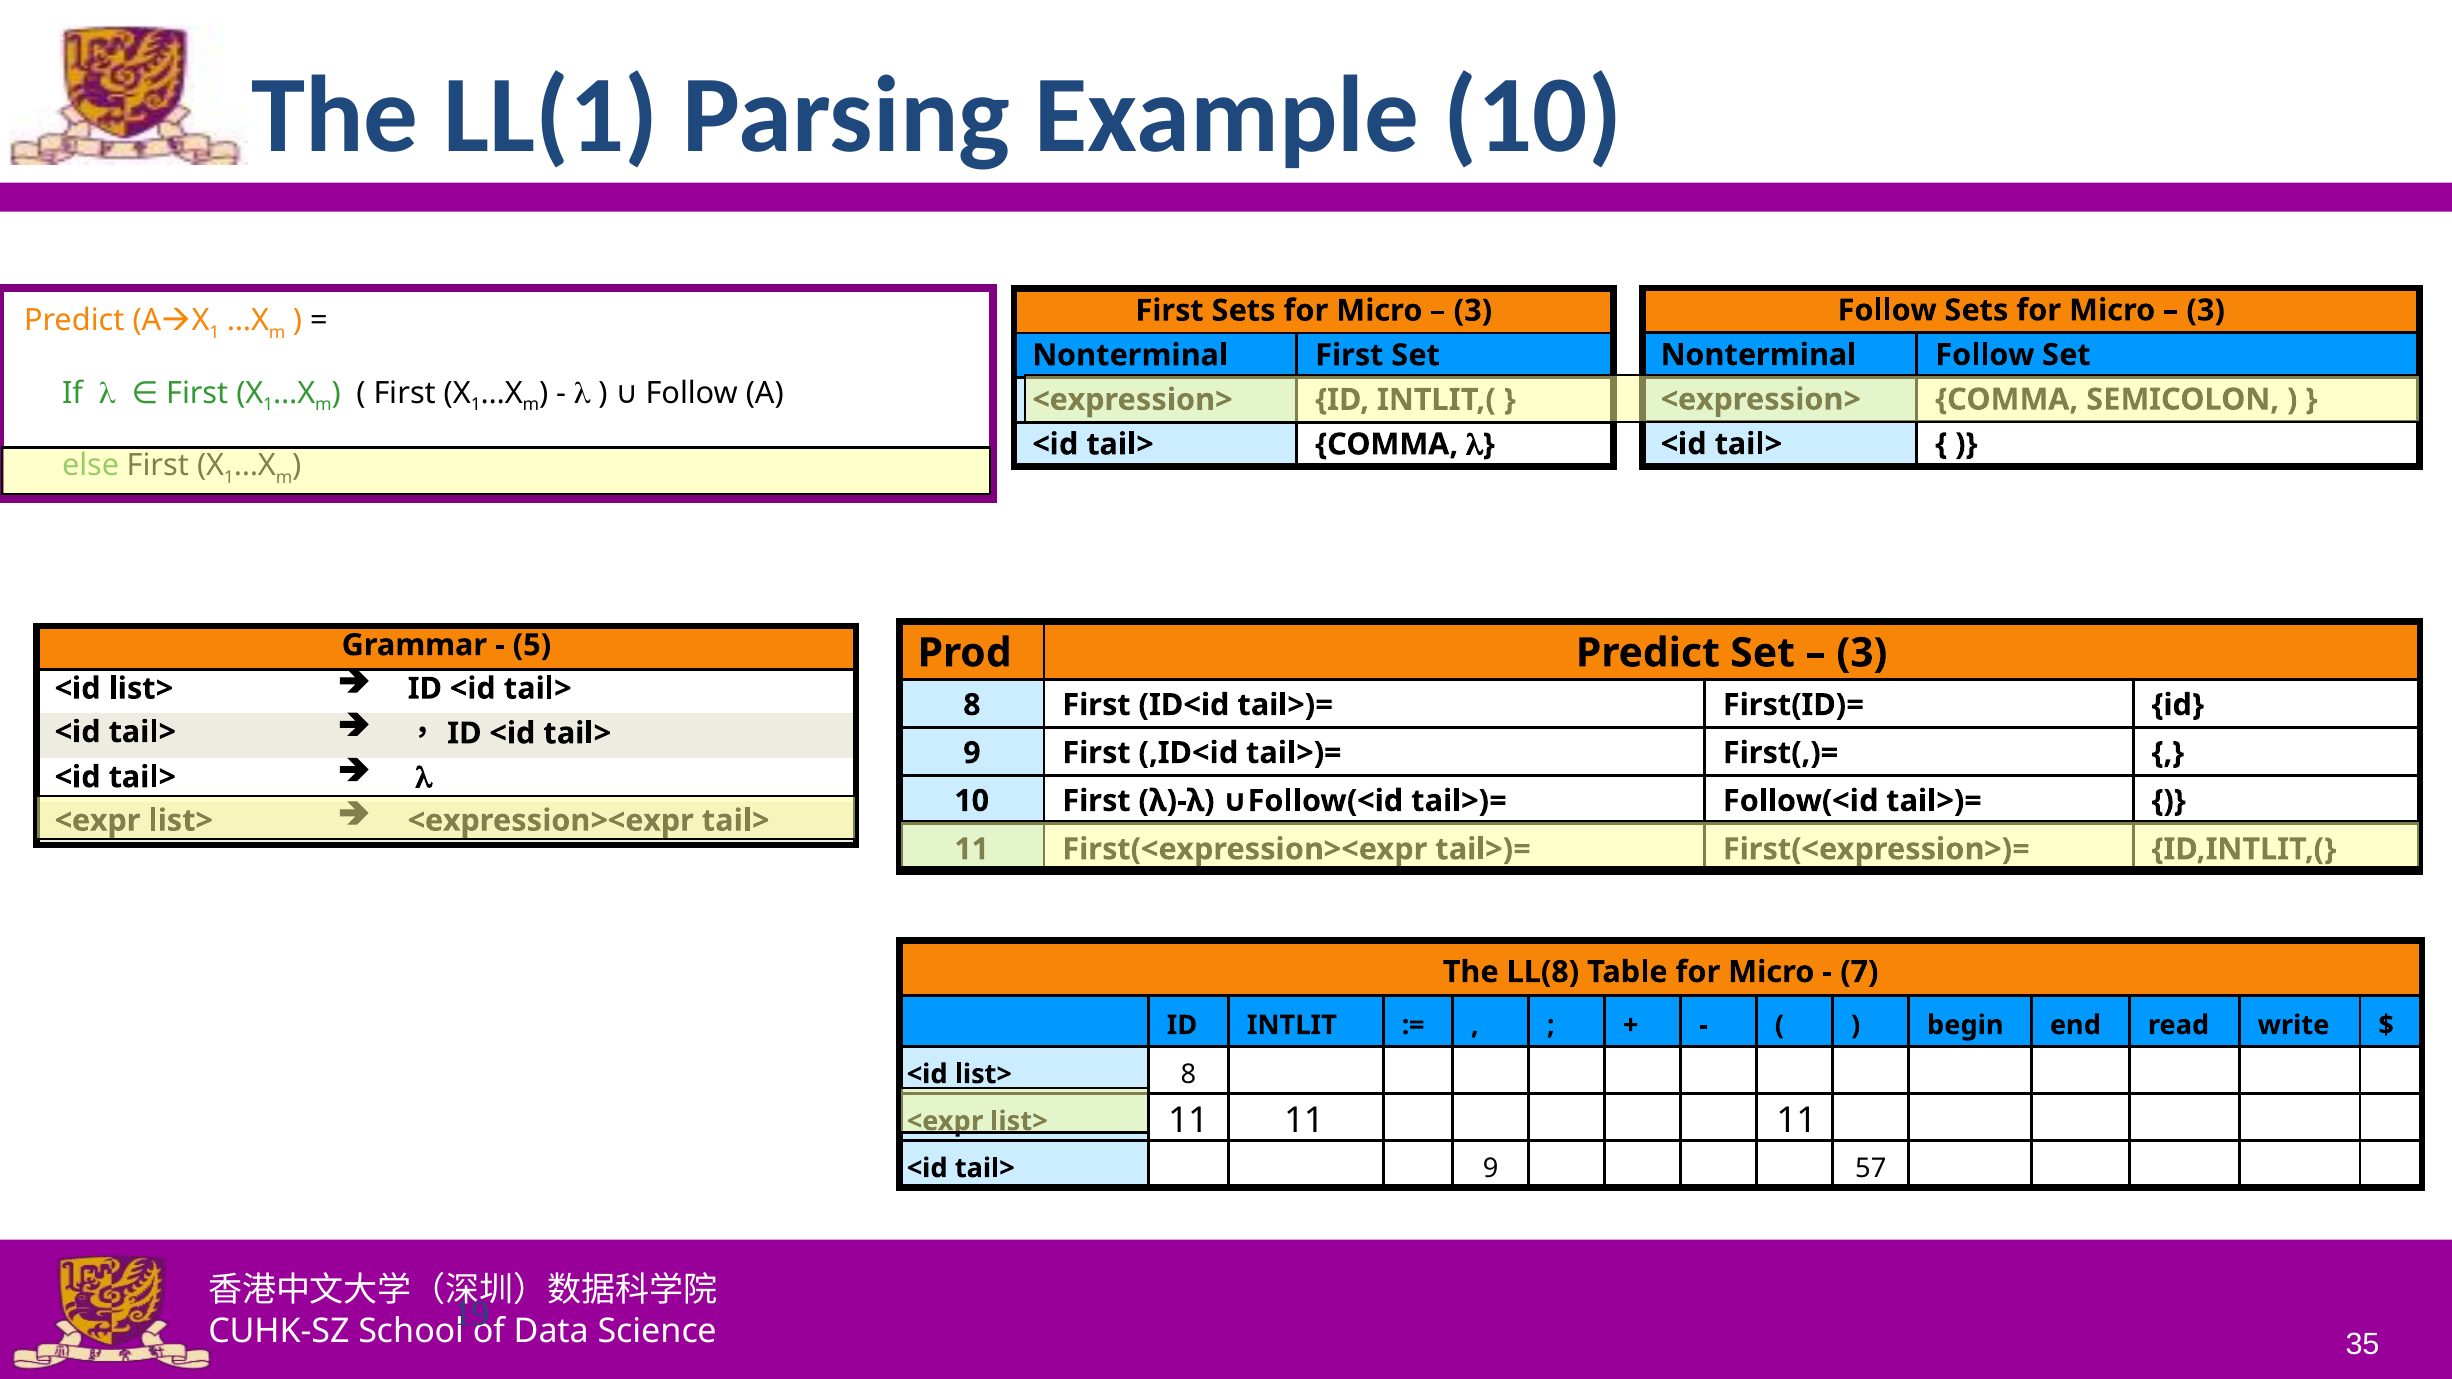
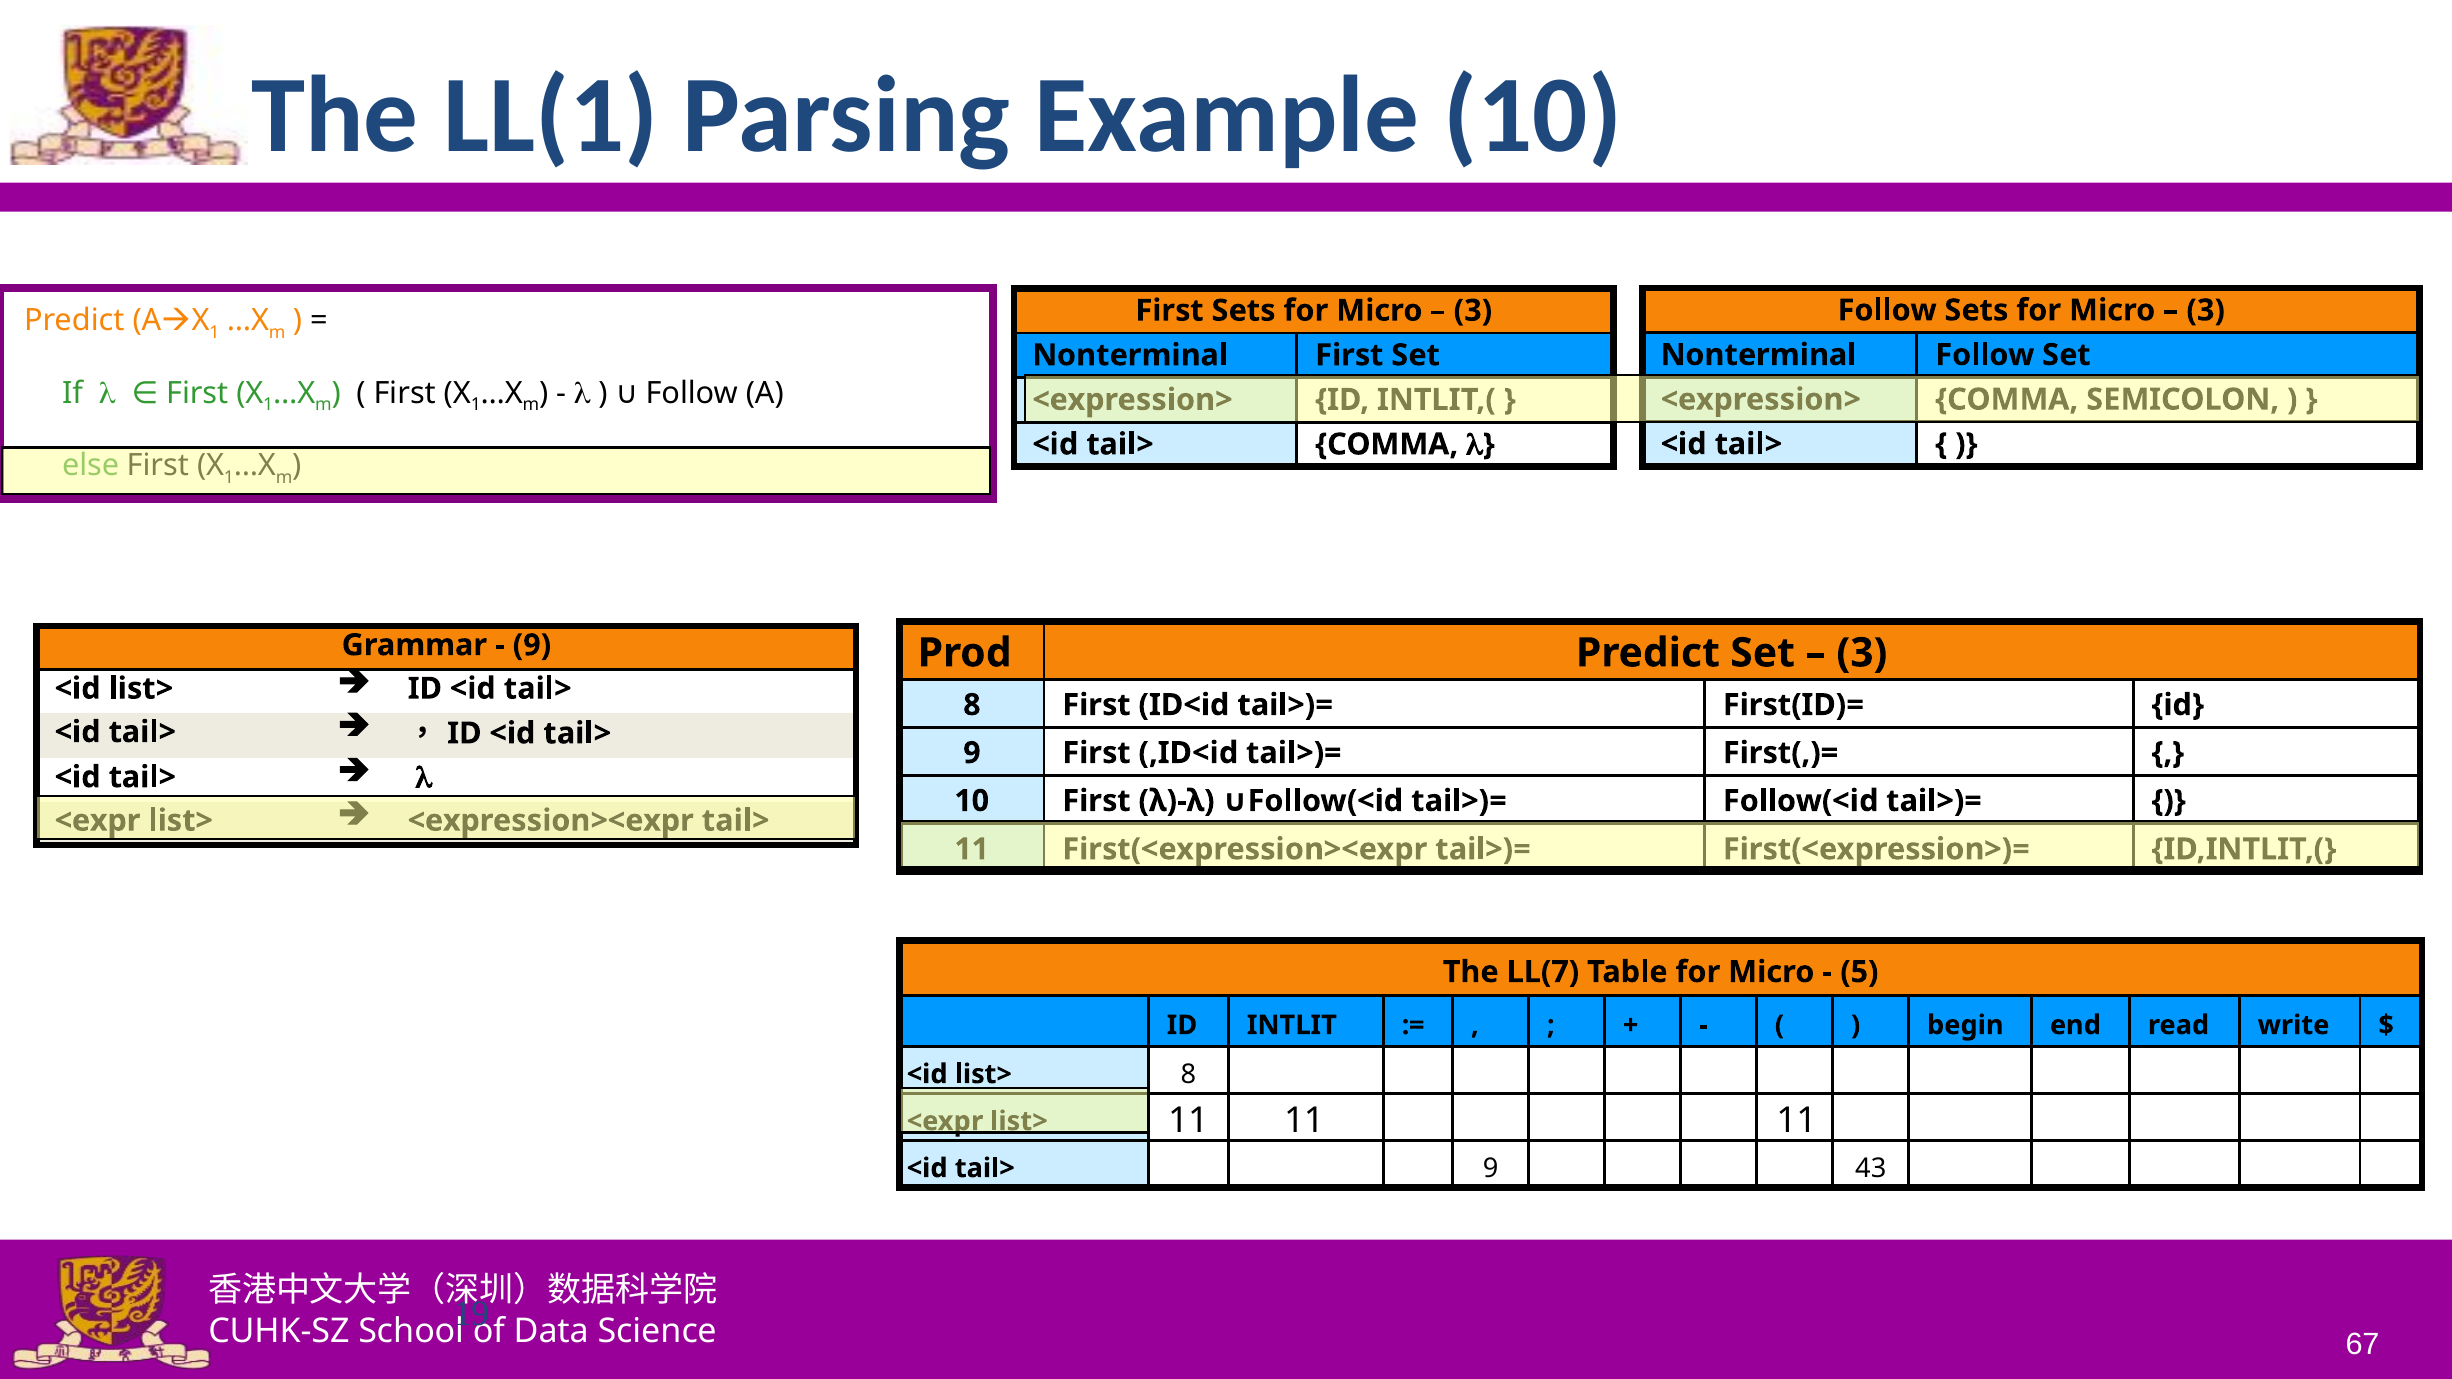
5 at (532, 645): 5 -> 9
LL(8: LL(8 -> LL(7
7: 7 -> 5
57: 57 -> 43
35: 35 -> 67
